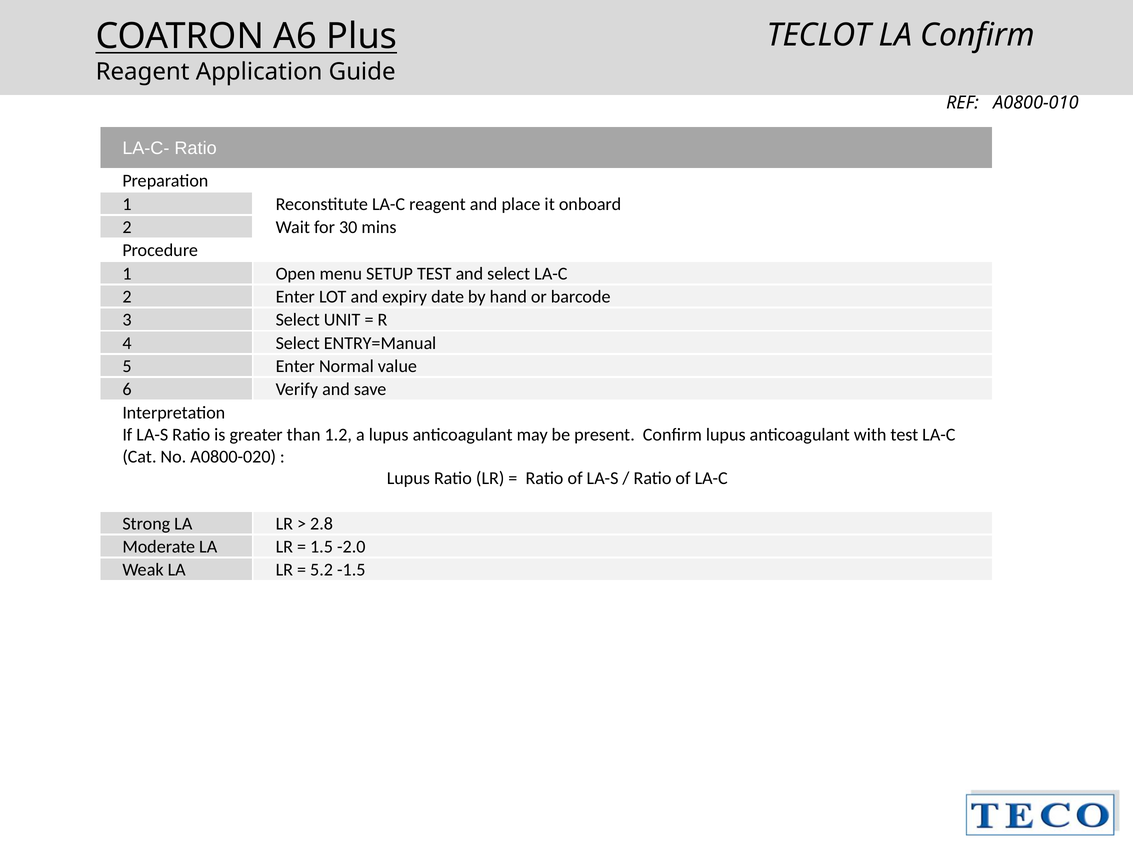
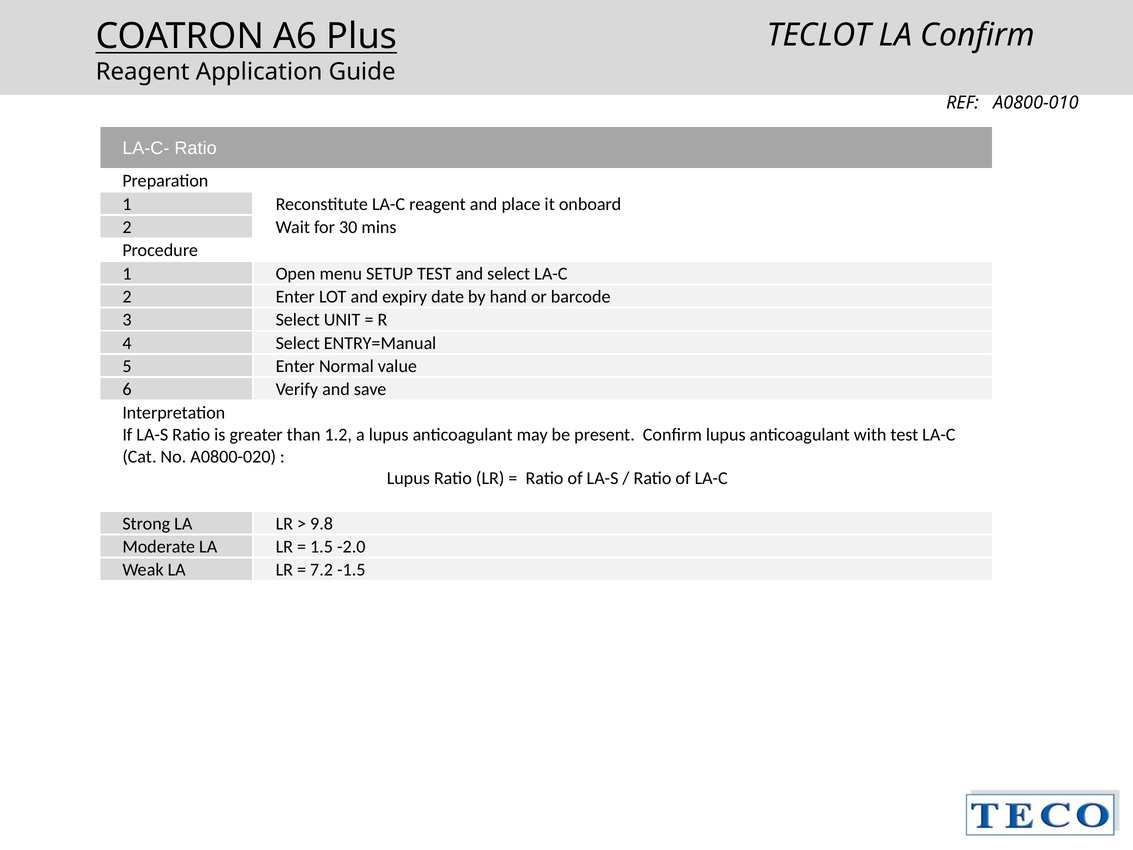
2.8: 2.8 -> 9.8
5.2: 5.2 -> 7.2
